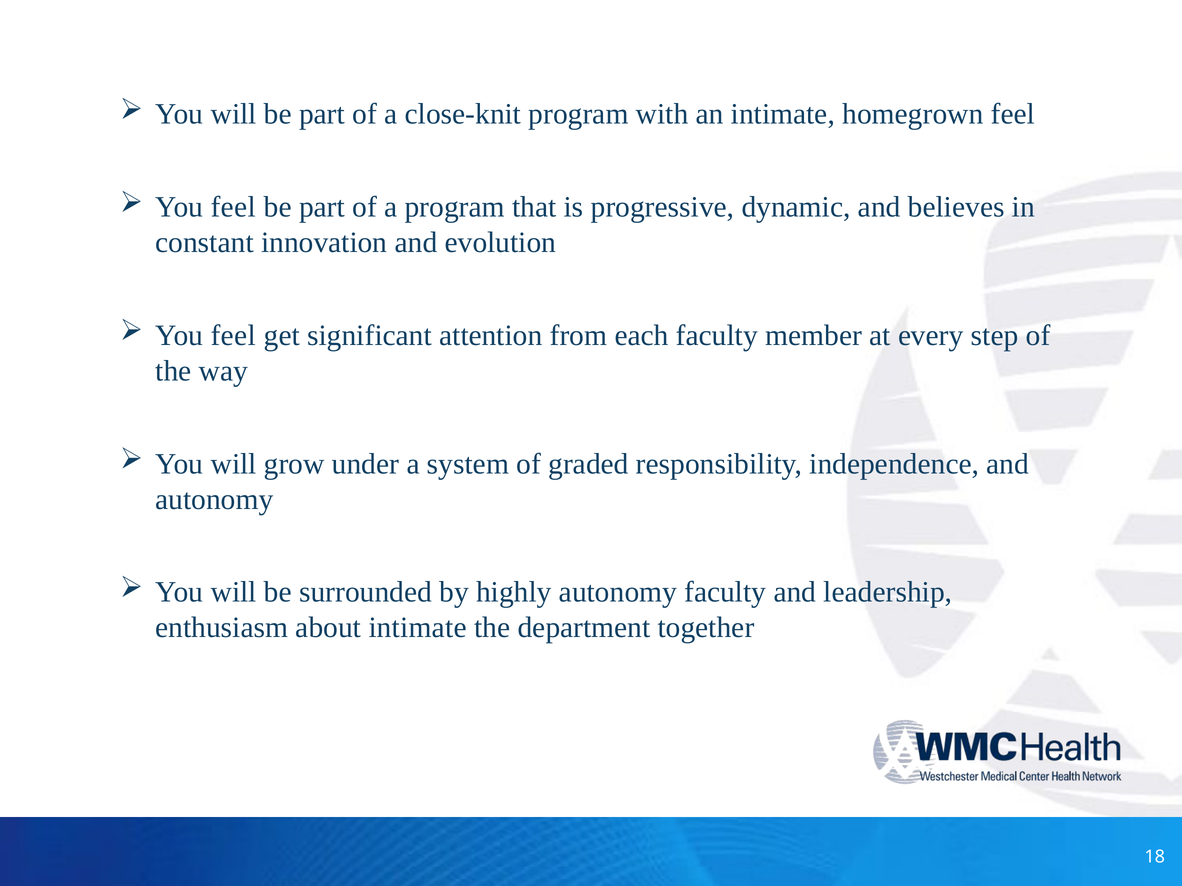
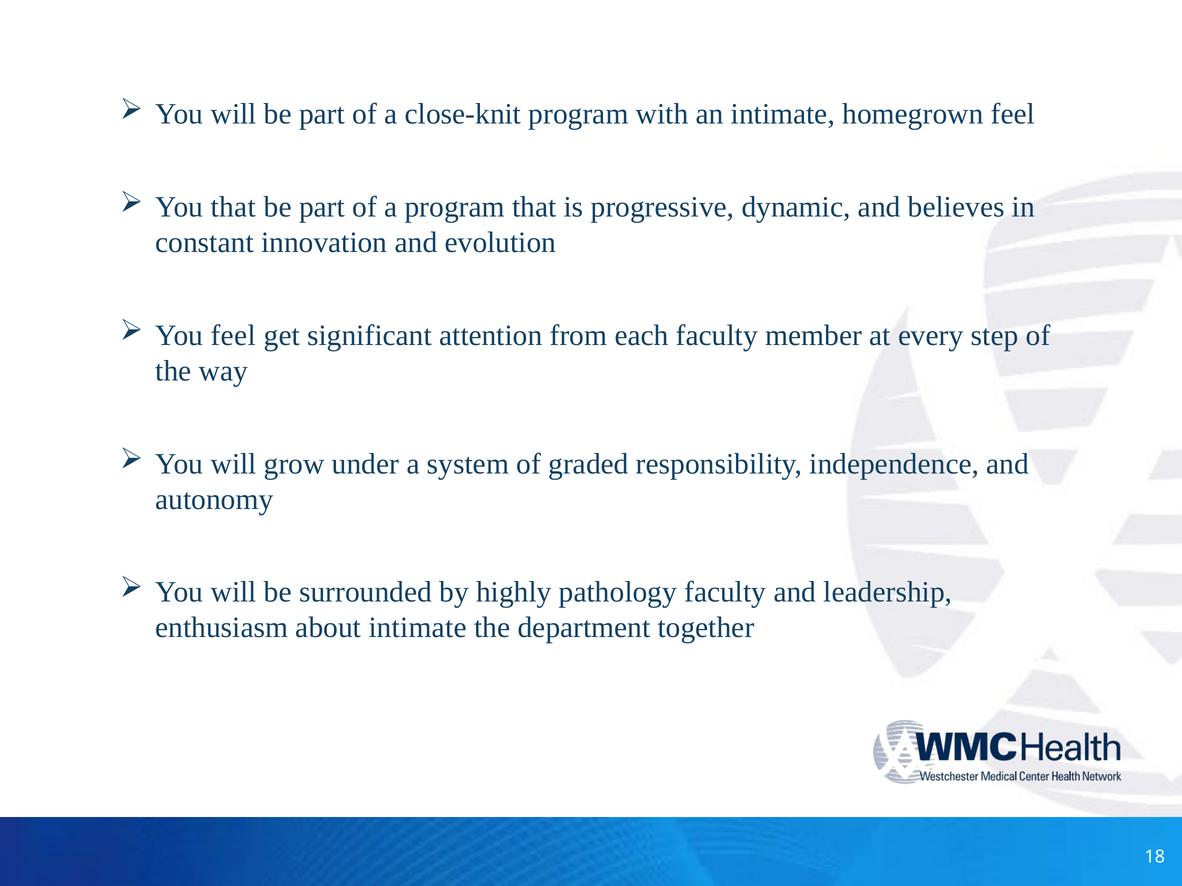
feel at (233, 207): feel -> that
highly autonomy: autonomy -> pathology
